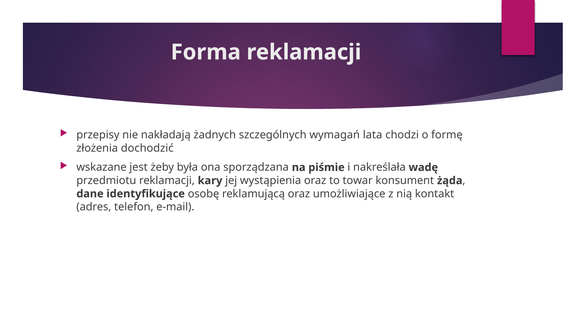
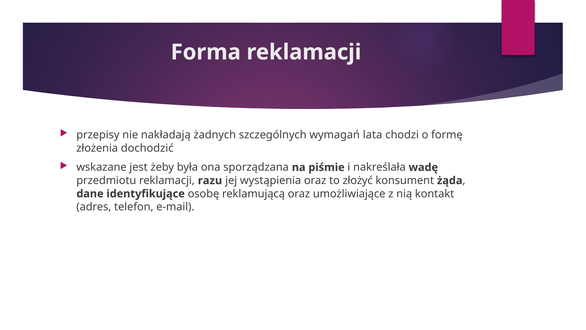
kary: kary -> razu
towar: towar -> złożyć
